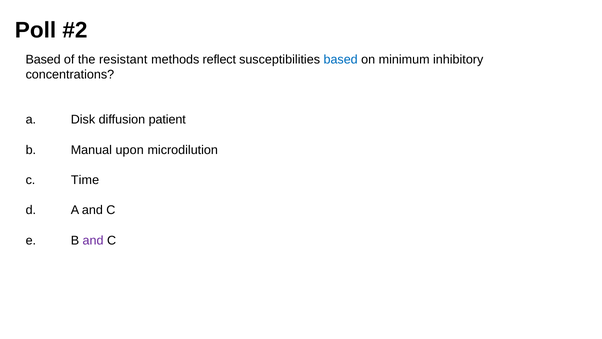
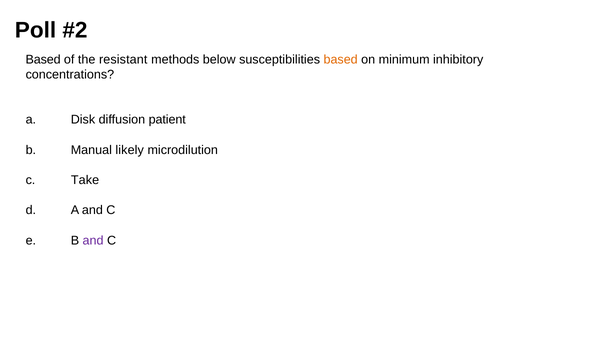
reflect: reflect -> below
based at (341, 59) colour: blue -> orange
upon: upon -> likely
Time: Time -> Take
